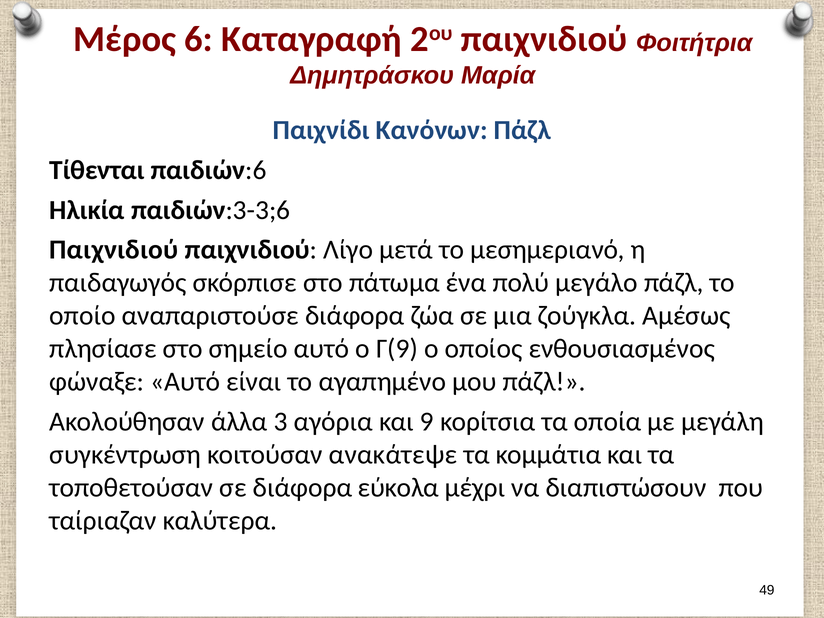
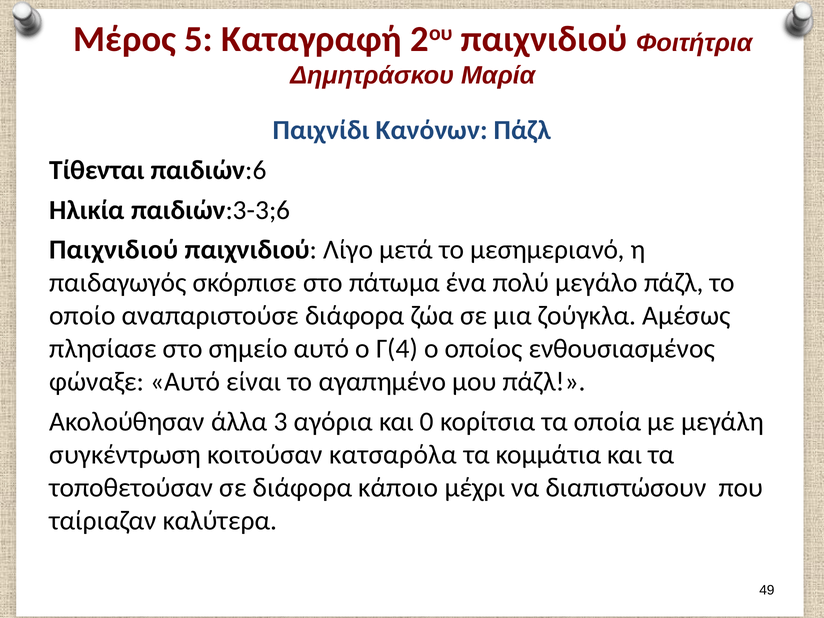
6: 6 -> 5
Γ(9: Γ(9 -> Γ(4
9: 9 -> 0
ανακάτεψε: ανακάτεψε -> κατσαρόλα
εύκολα: εύκολα -> κάποιο
